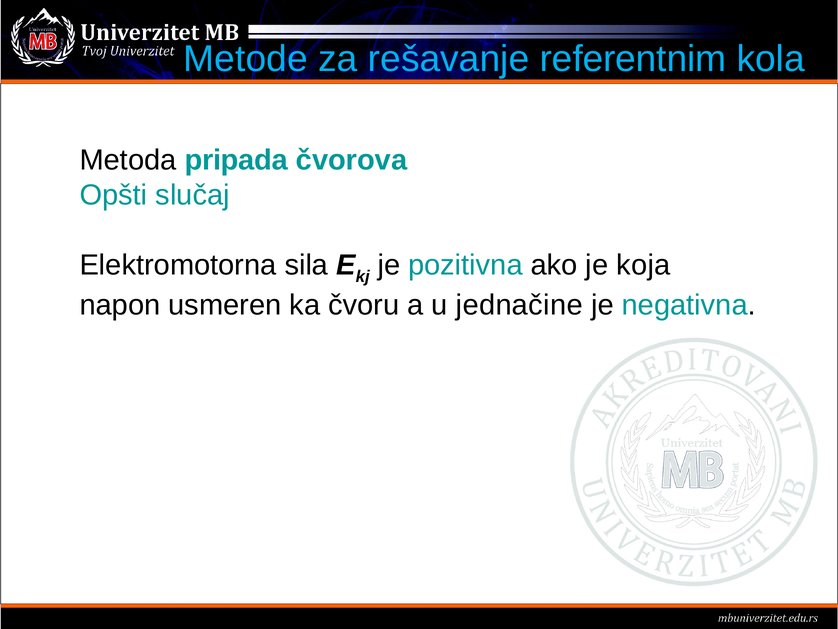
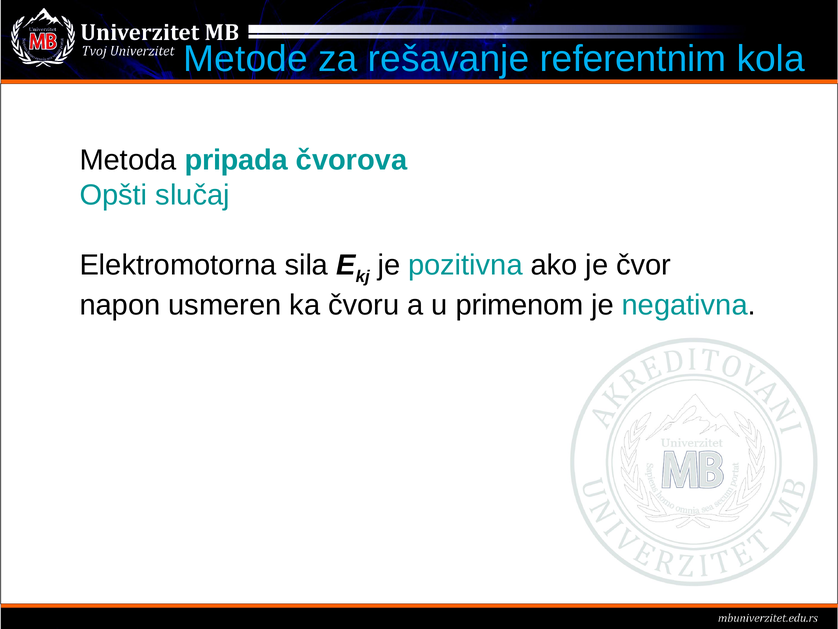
koja: koja -> čvor
jednačine: jednačine -> primenom
